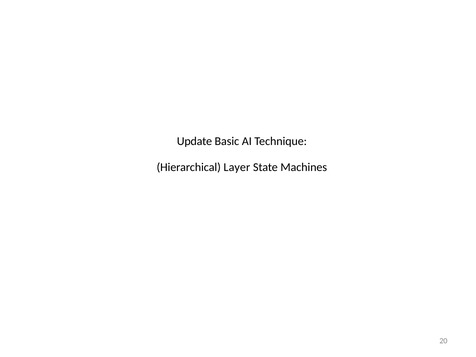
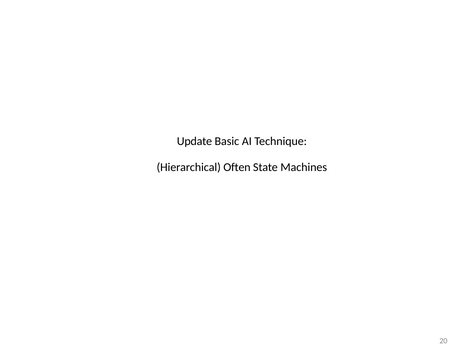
Layer: Layer -> Often
